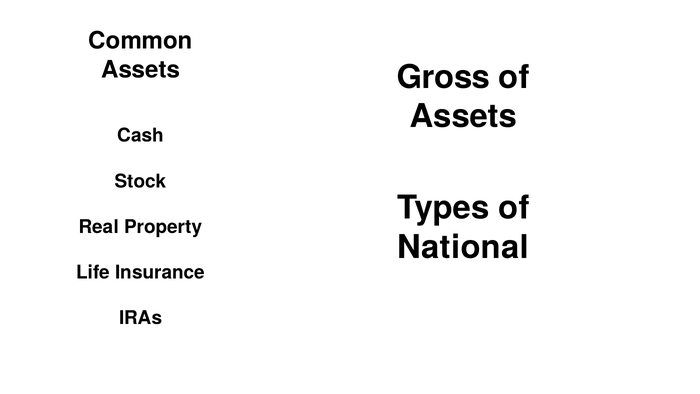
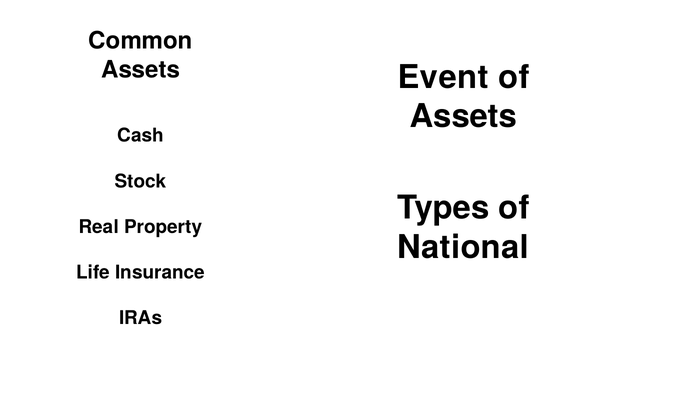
Gross: Gross -> Event
